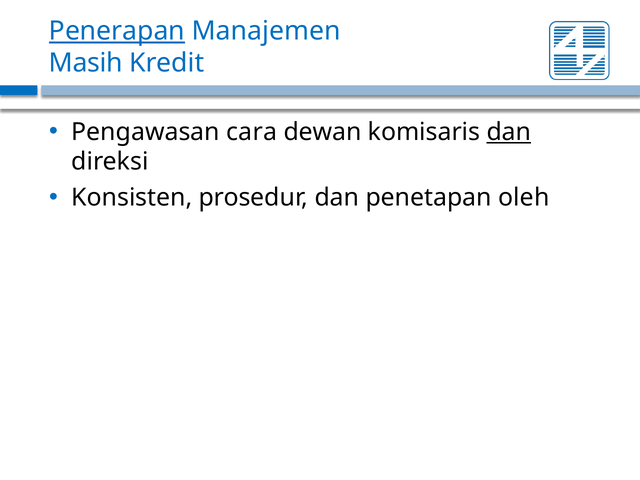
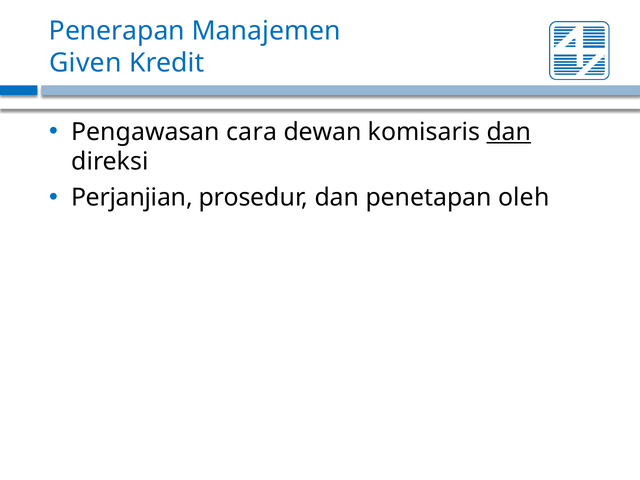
Penerapan underline: present -> none
Masih: Masih -> Given
Konsisten: Konsisten -> Perjanjian
